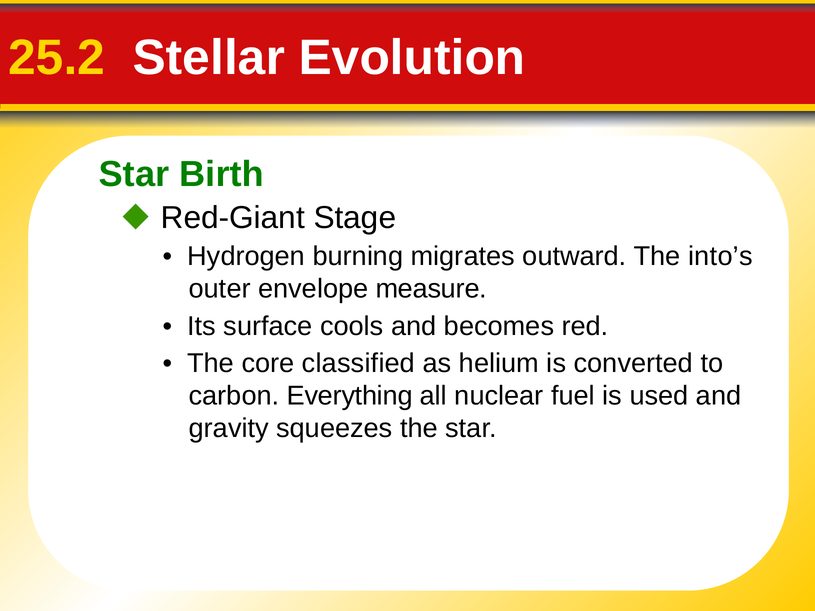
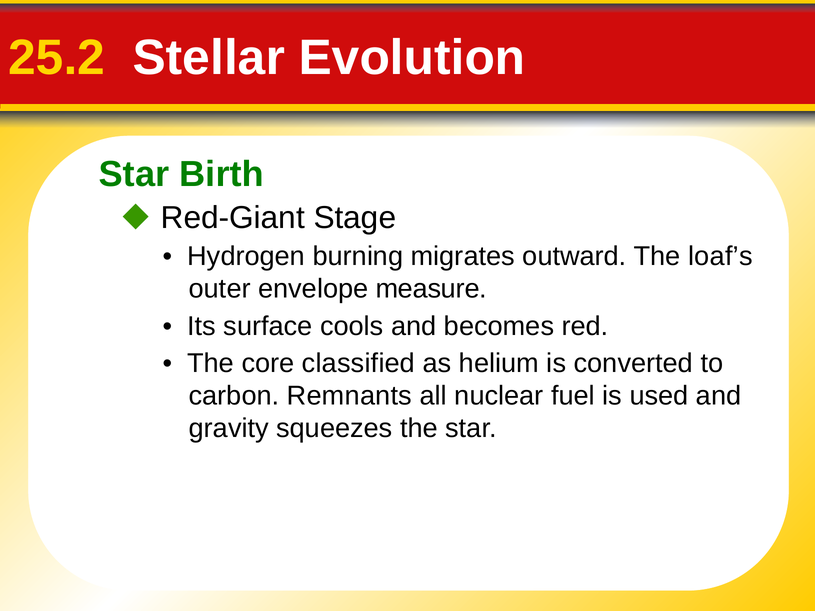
into’s: into’s -> loaf’s
Everything: Everything -> Remnants
